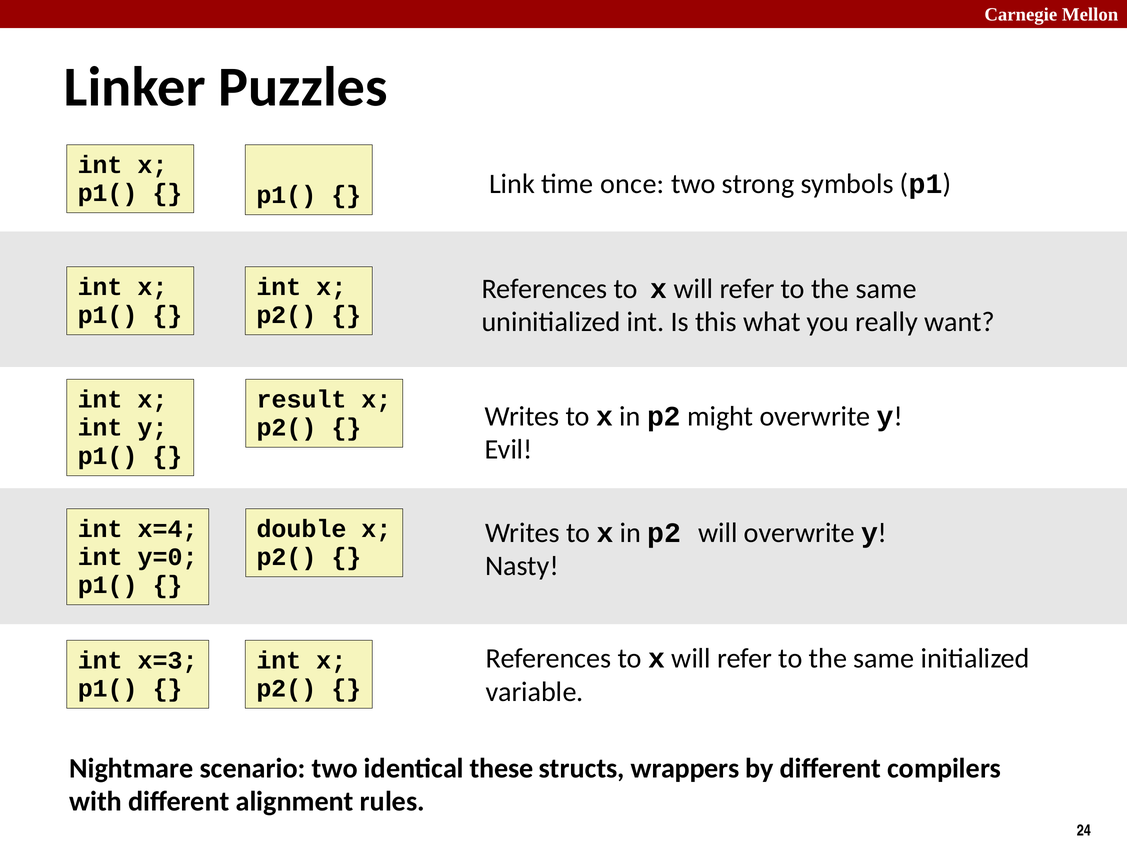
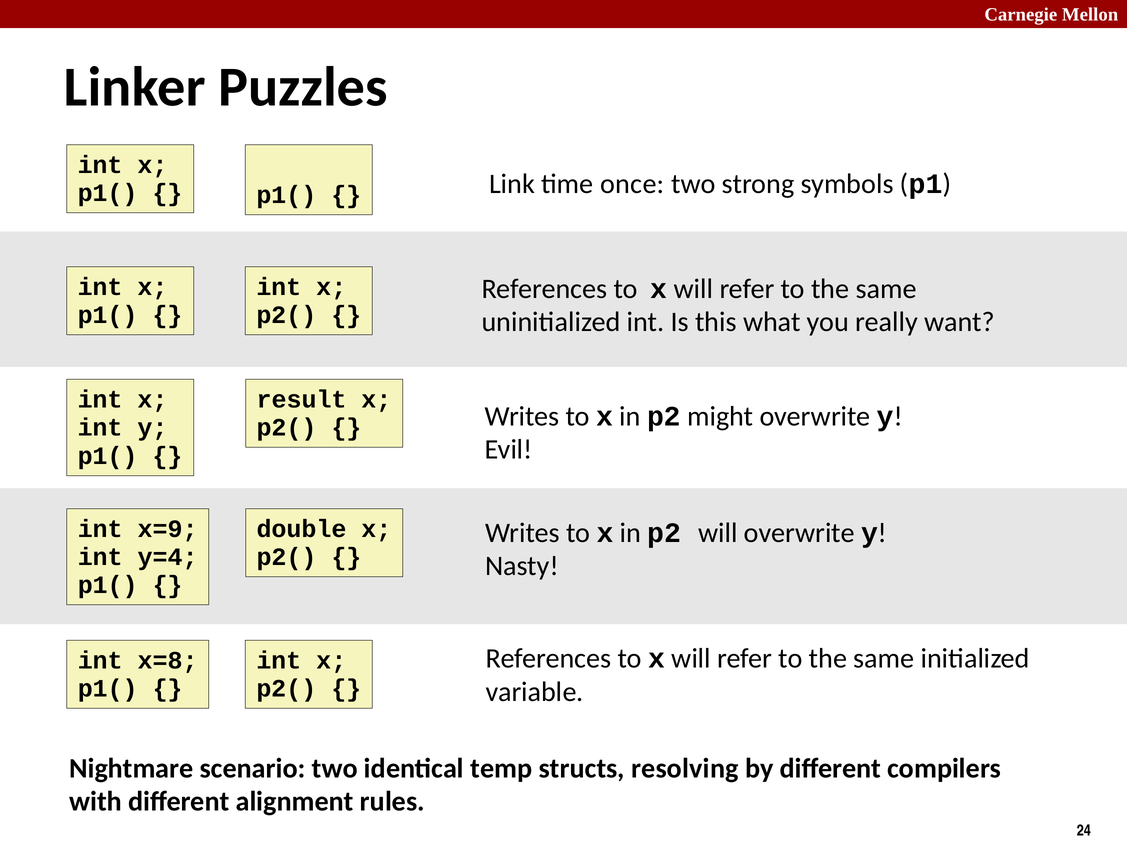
x=4: x=4 -> x=9
y=0: y=0 -> y=4
x=3: x=3 -> x=8
these: these -> temp
wrappers: wrappers -> resolving
